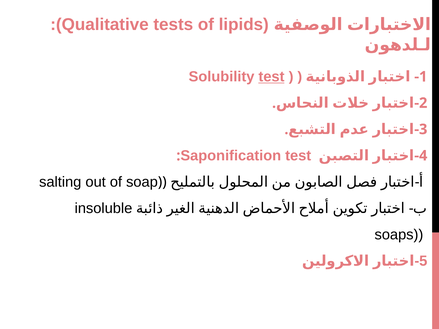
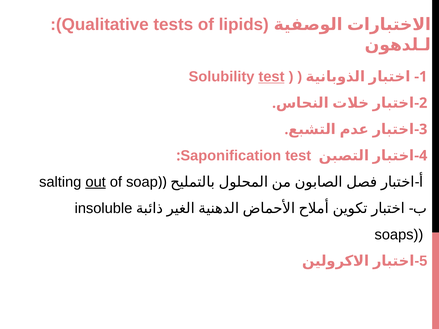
out underline: none -> present
